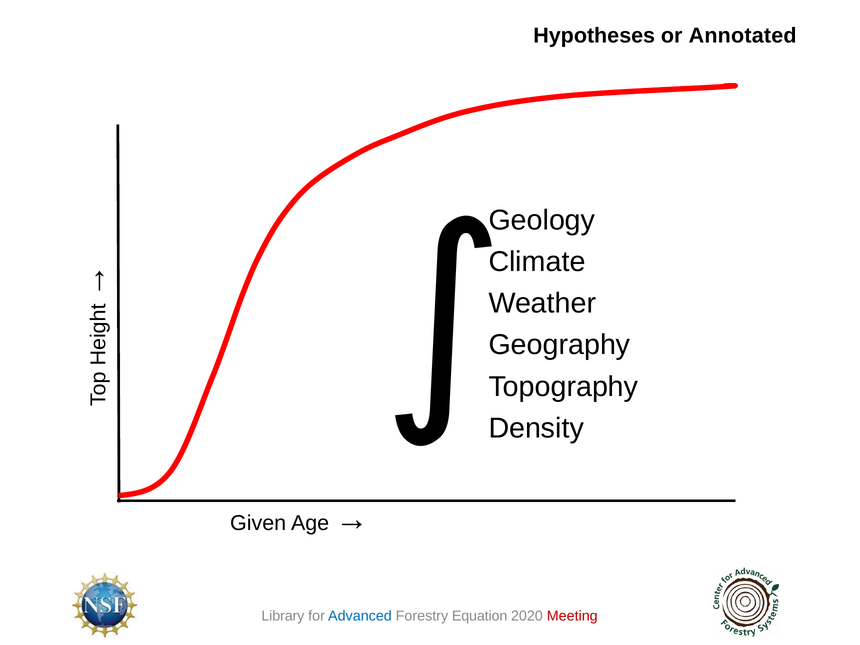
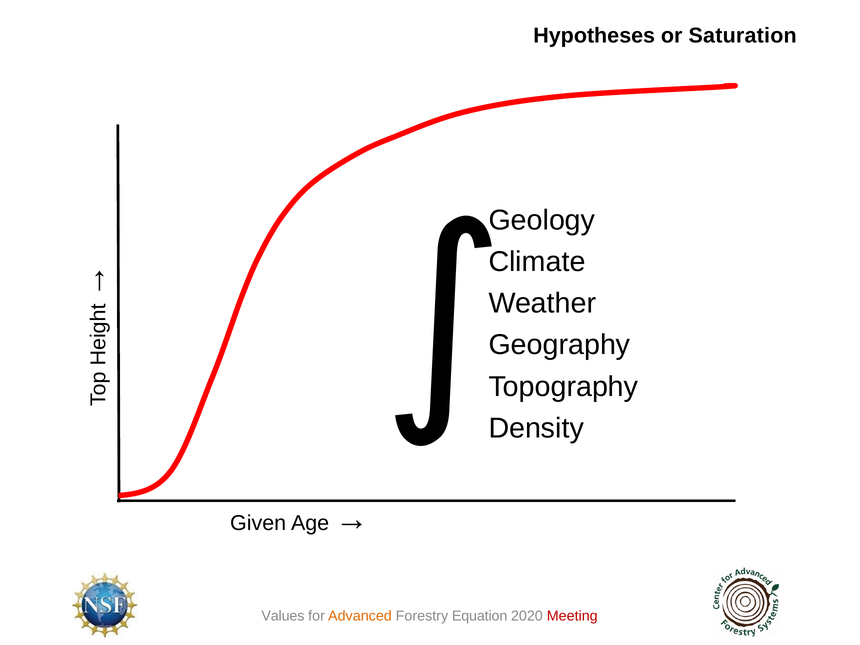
Annotated: Annotated -> Saturation
Library: Library -> Values
Advanced colour: blue -> orange
